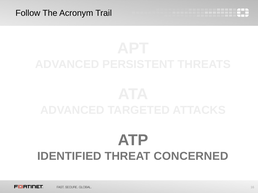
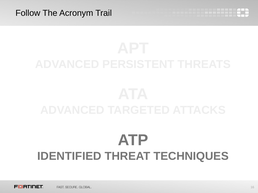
CONCERNED: CONCERNED -> TECHNIQUES
